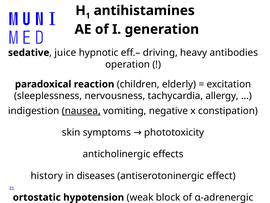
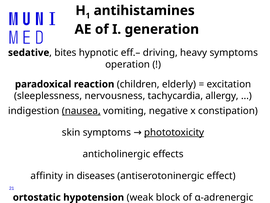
juice: juice -> bites
heavy antibodies: antibodies -> symptoms
phototoxicity underline: none -> present
history: history -> affinity
